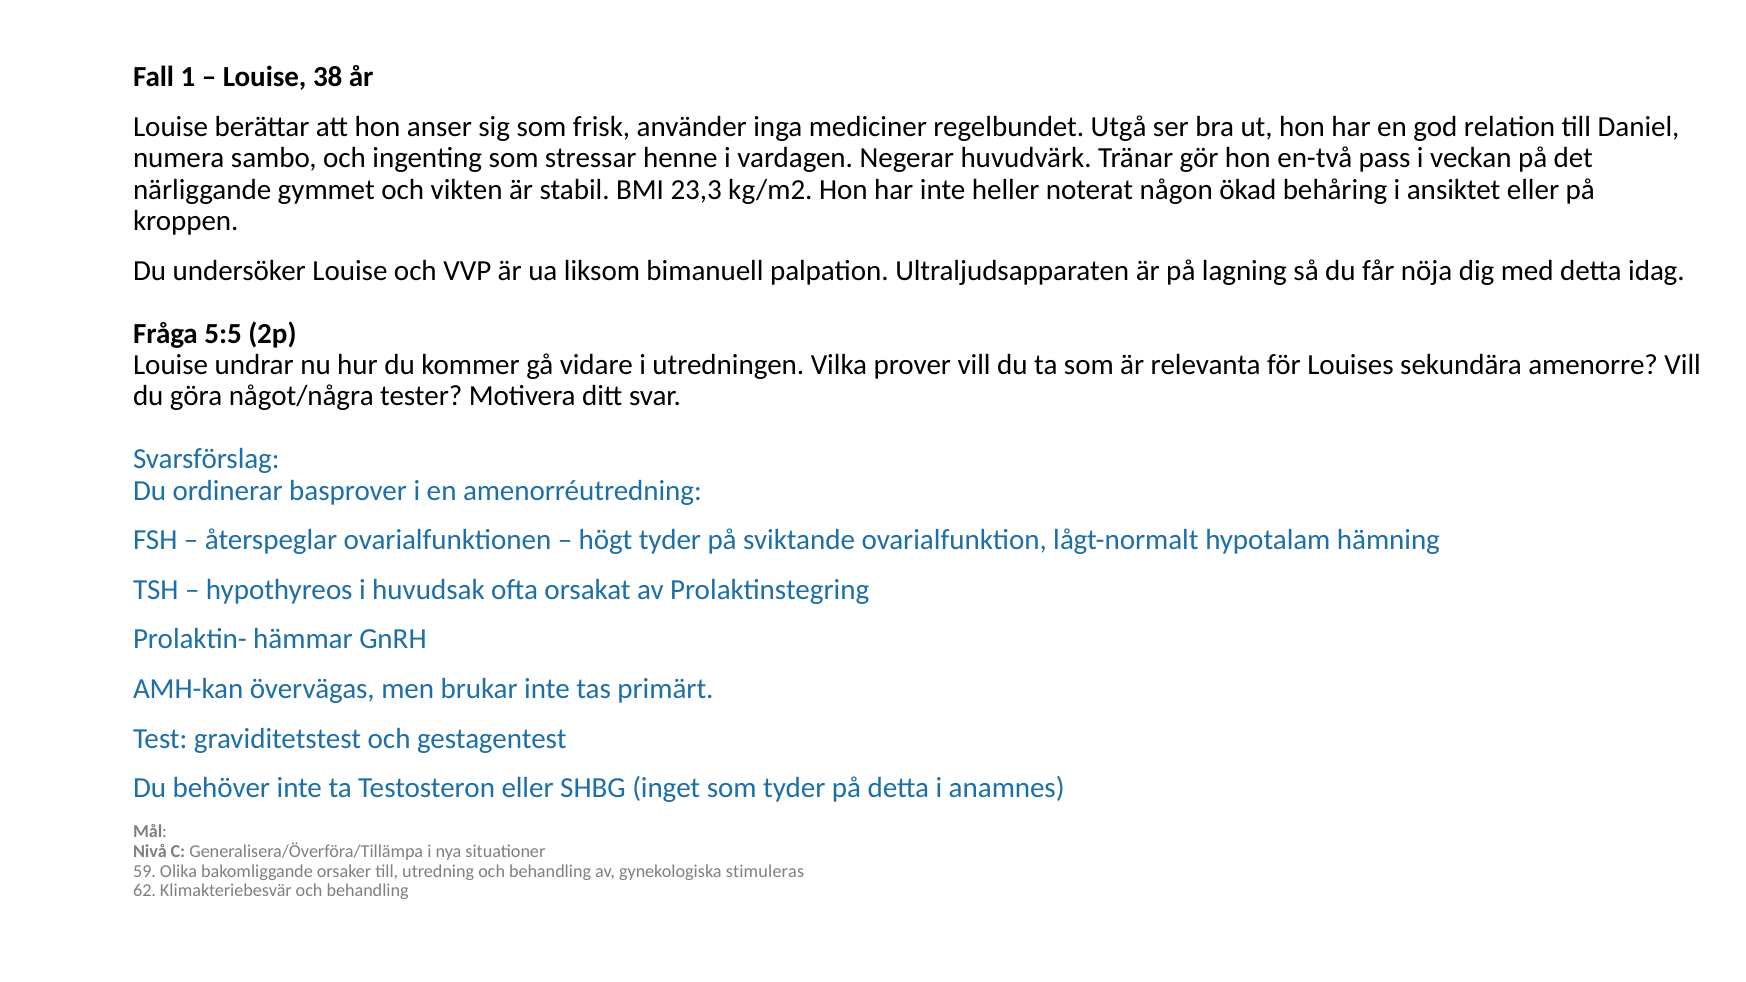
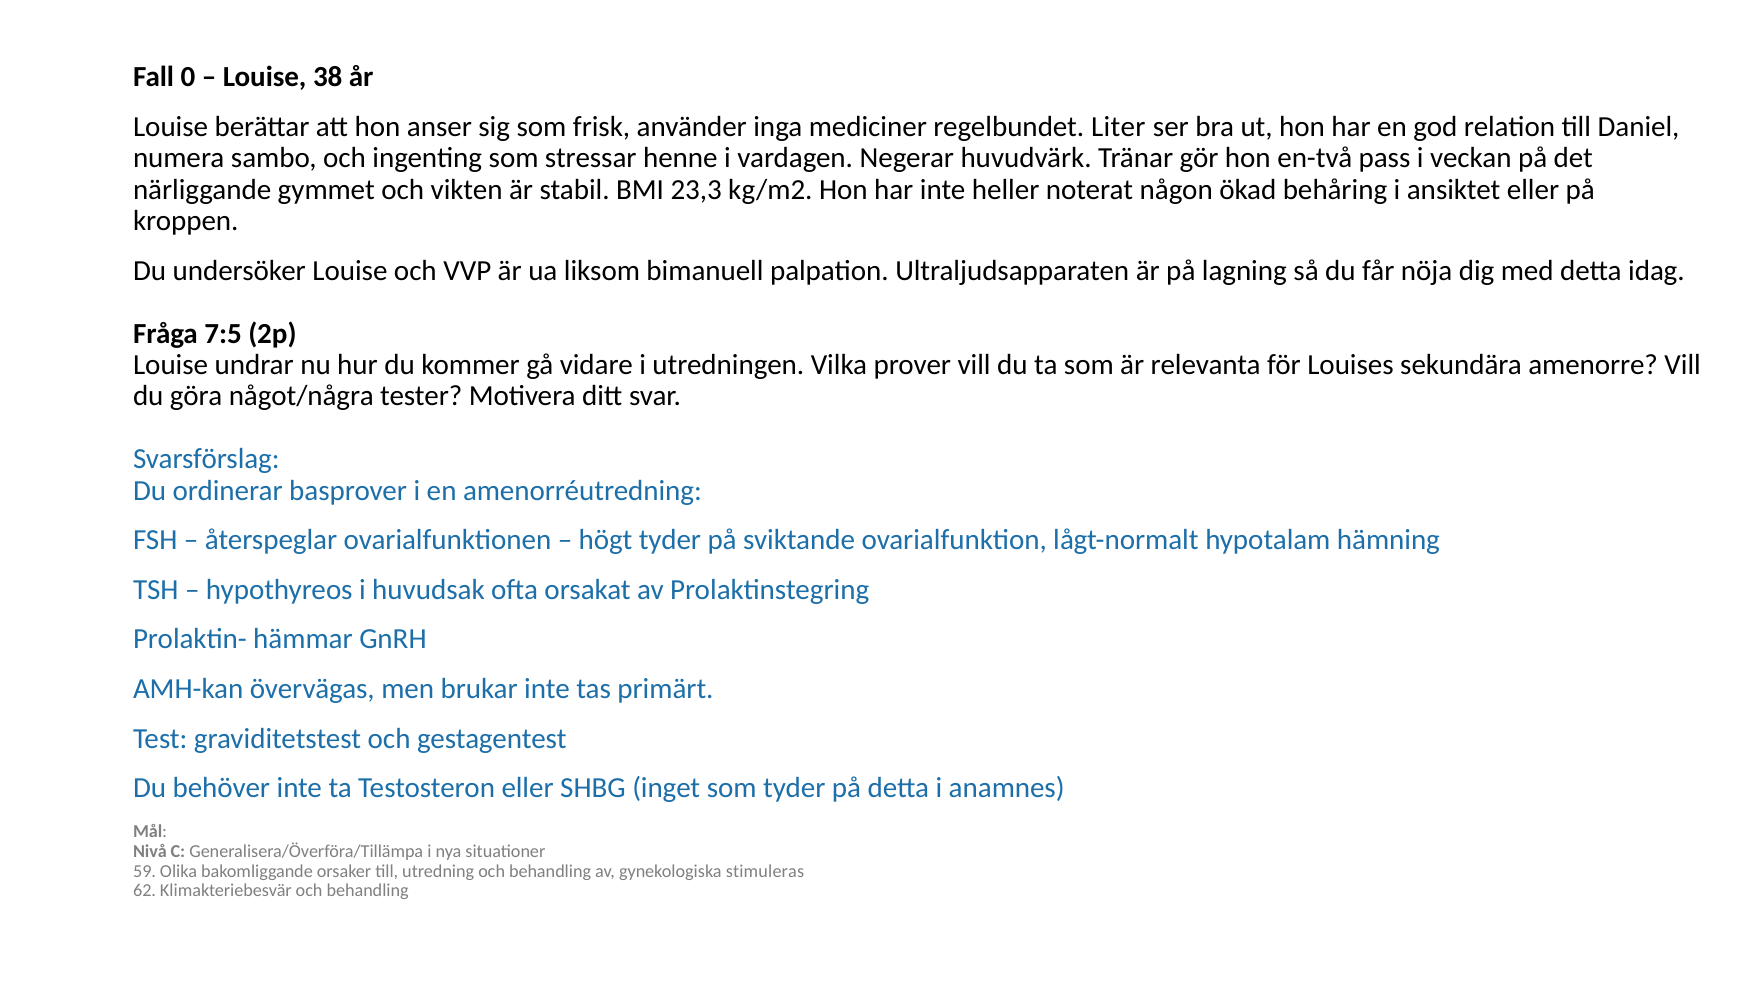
1: 1 -> 0
Utgå: Utgå -> Liter
5:5: 5:5 -> 7:5
